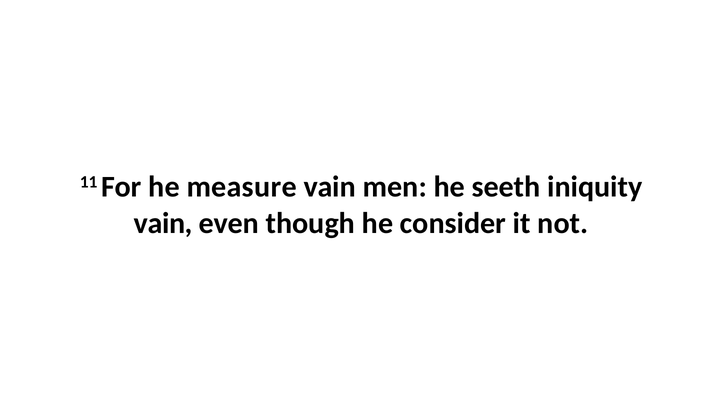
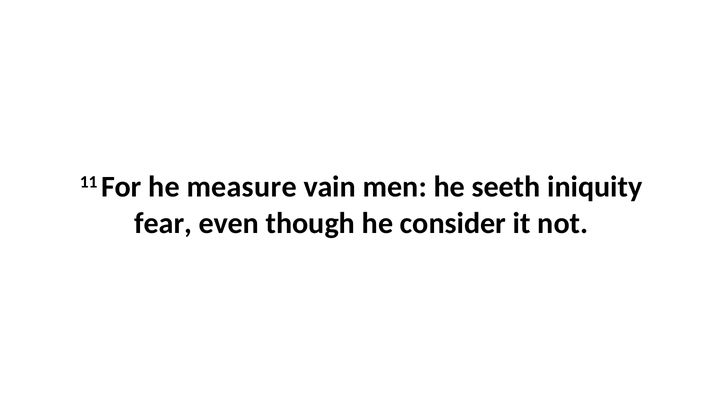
vain at (163, 223): vain -> fear
